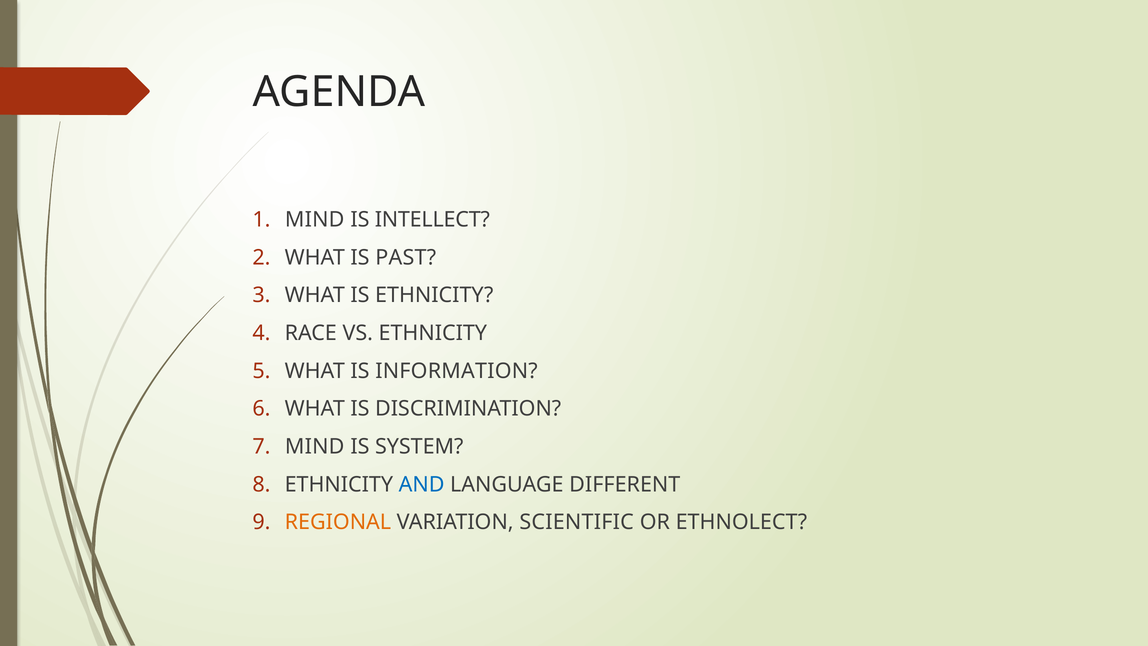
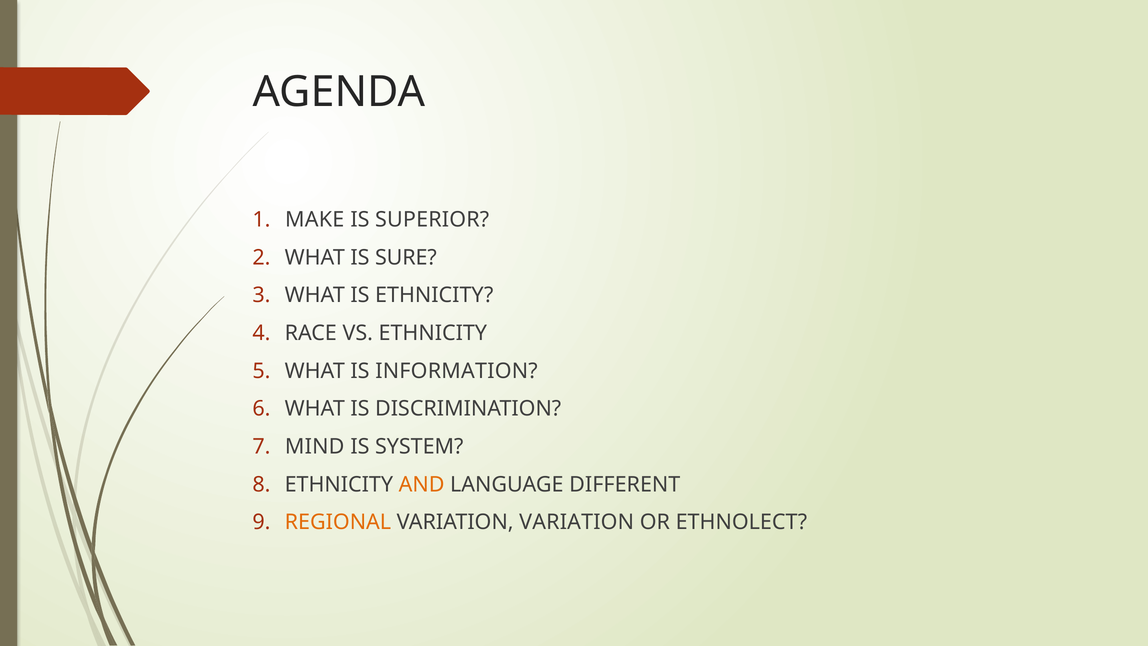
MIND at (315, 220): MIND -> MAKE
INTELLECT: INTELLECT -> SUPERIOR
PAST: PAST -> SURE
AND colour: blue -> orange
VARIATION SCIENTIFIC: SCIENTIFIC -> VARIATION
